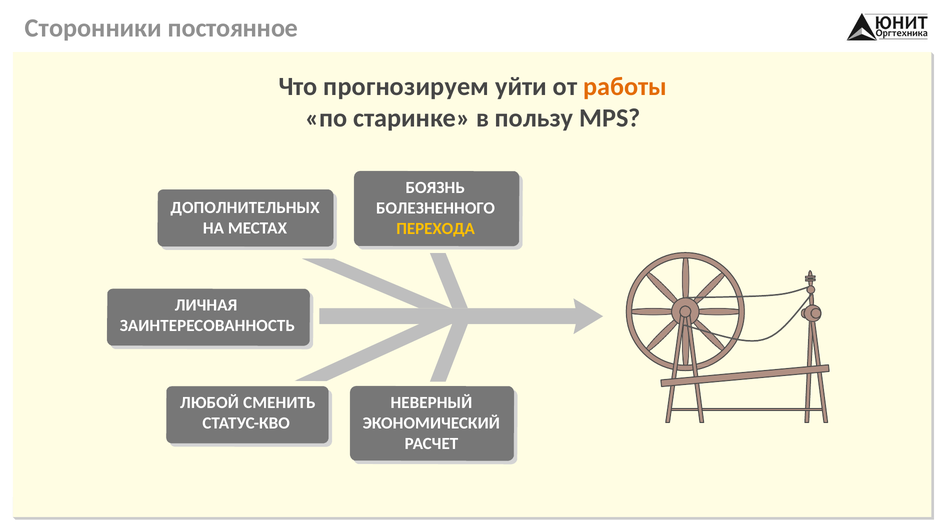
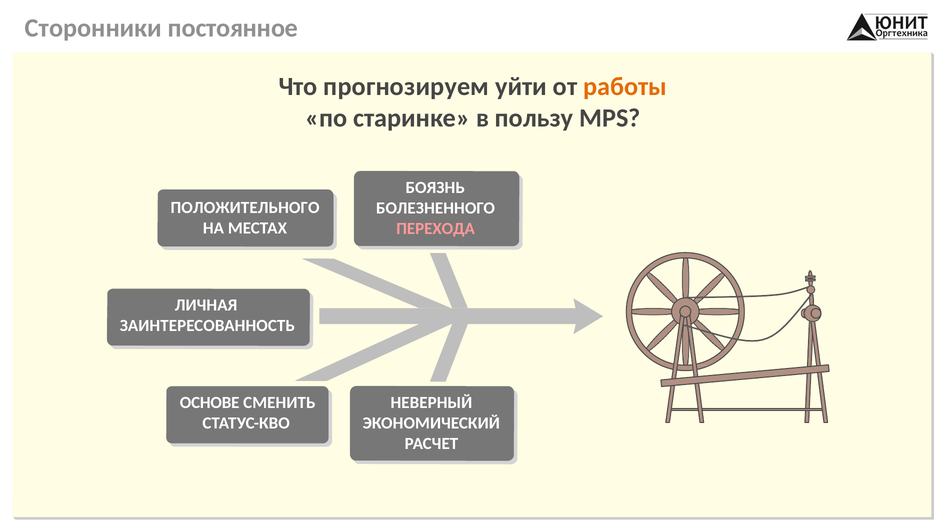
ДОПОЛНИТЕЛЬНЫХ: ДОПОЛНИТЕЛЬНЫХ -> ПОЛОЖИТЕЛЬНОГО
ПЕРЕХОДА colour: yellow -> pink
ЛЮБОЙ: ЛЮБОЙ -> ОСНОВЕ
